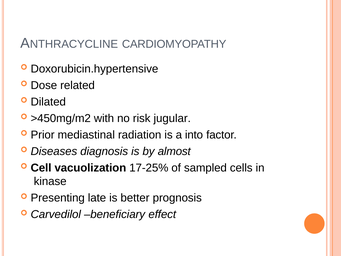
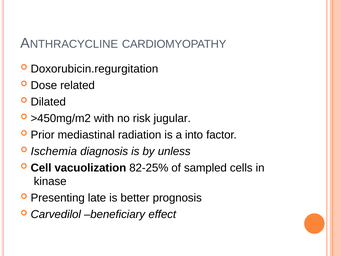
Doxorubicin.hypertensive: Doxorubicin.hypertensive -> Doxorubicin.regurgitation
Diseases: Diseases -> Ischemia
almost: almost -> unless
17-25%: 17-25% -> 82-25%
